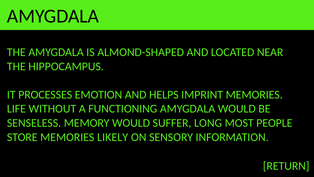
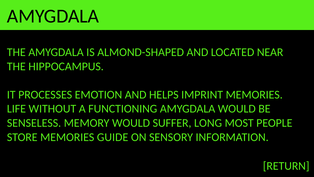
LIKELY: LIKELY -> GUIDE
